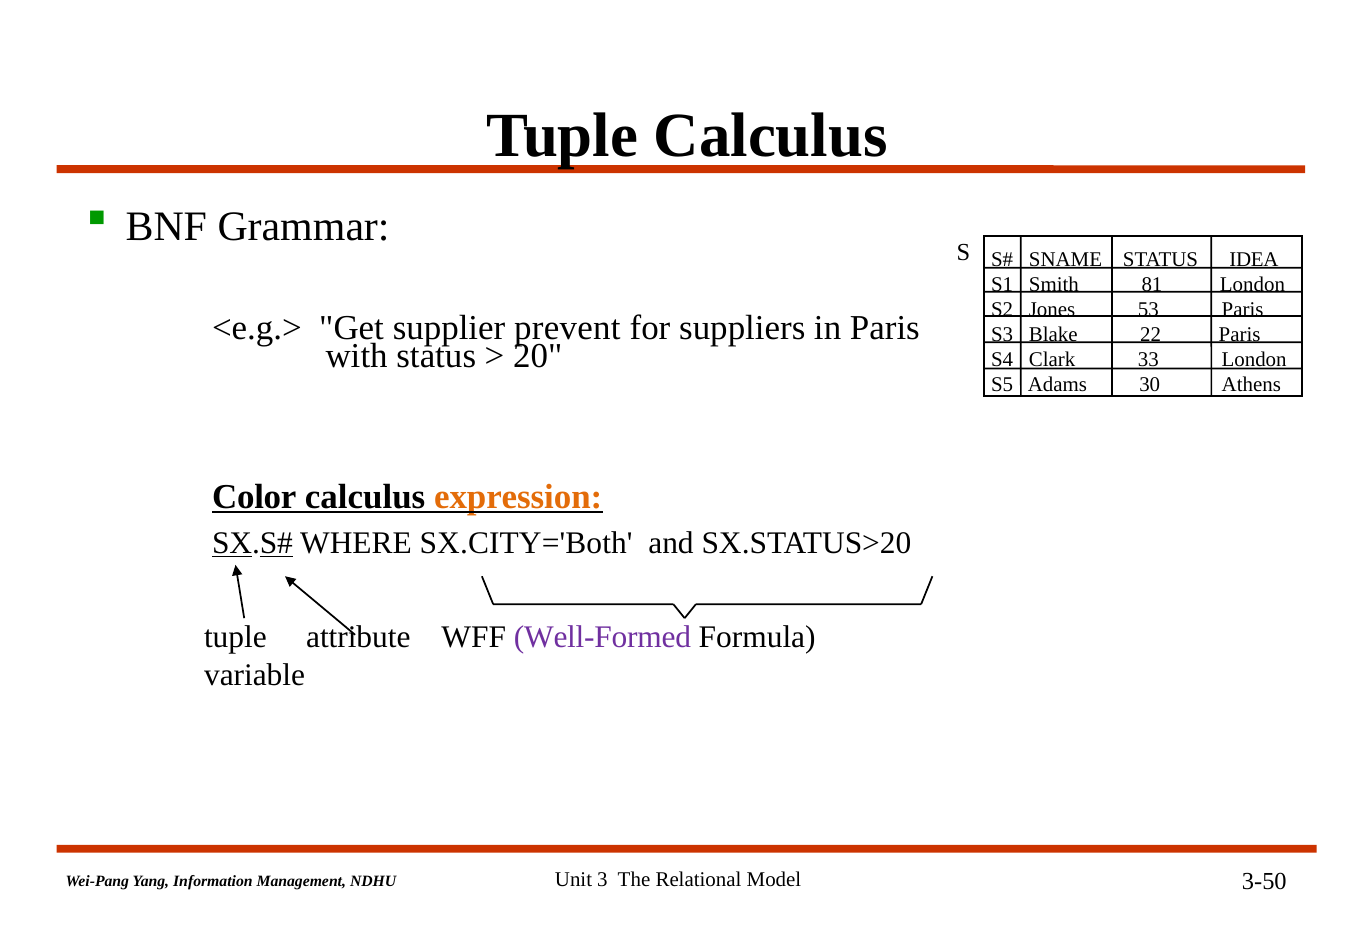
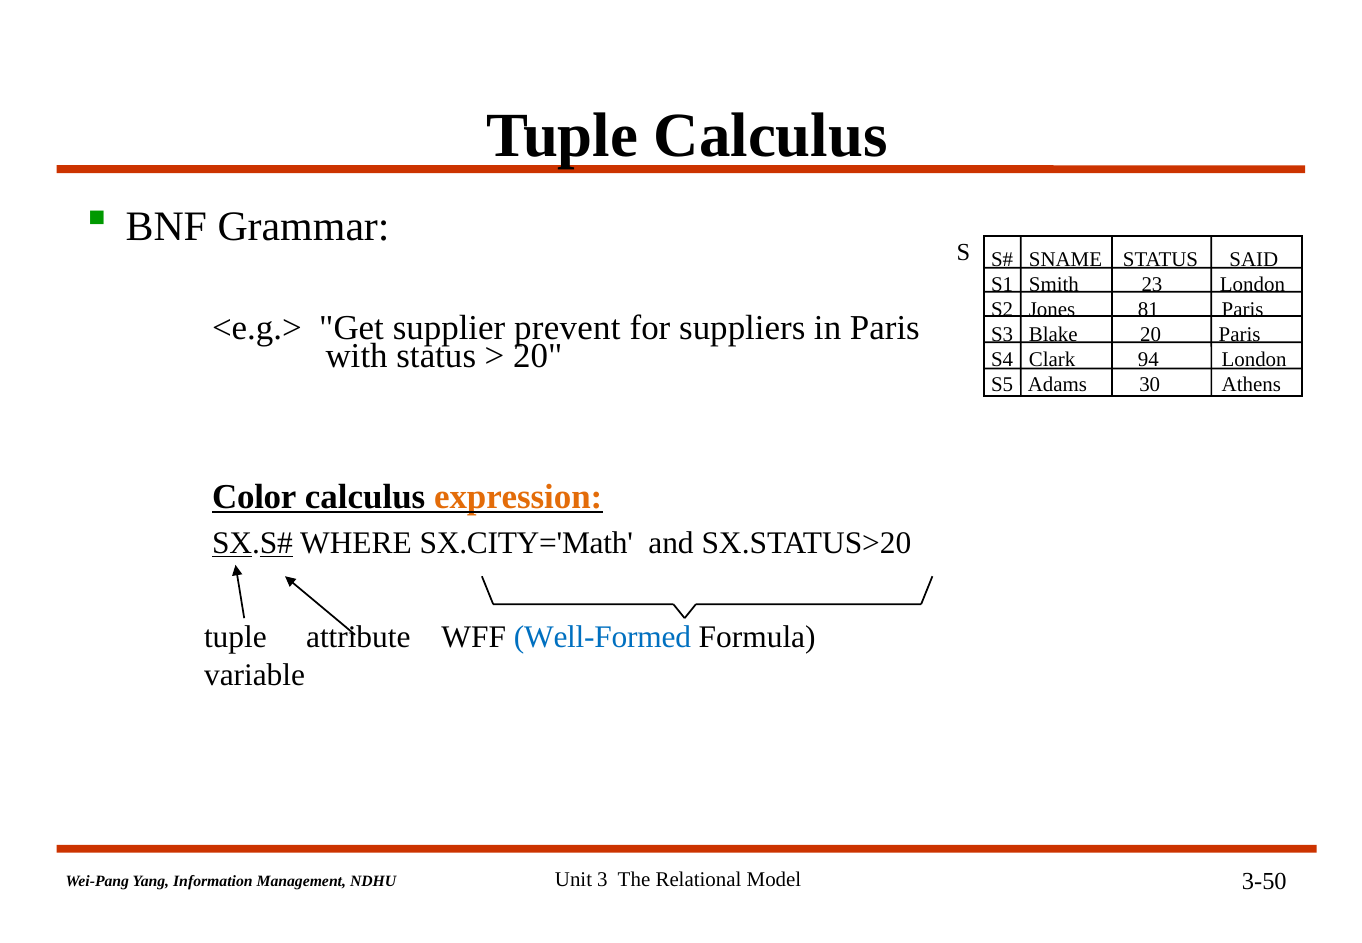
IDEA: IDEA -> SAID
81: 81 -> 23
53: 53 -> 81
Blake 22: 22 -> 20
33: 33 -> 94
SX.CITY='Both: SX.CITY='Both -> SX.CITY='Math
Well-Formed colour: purple -> blue
